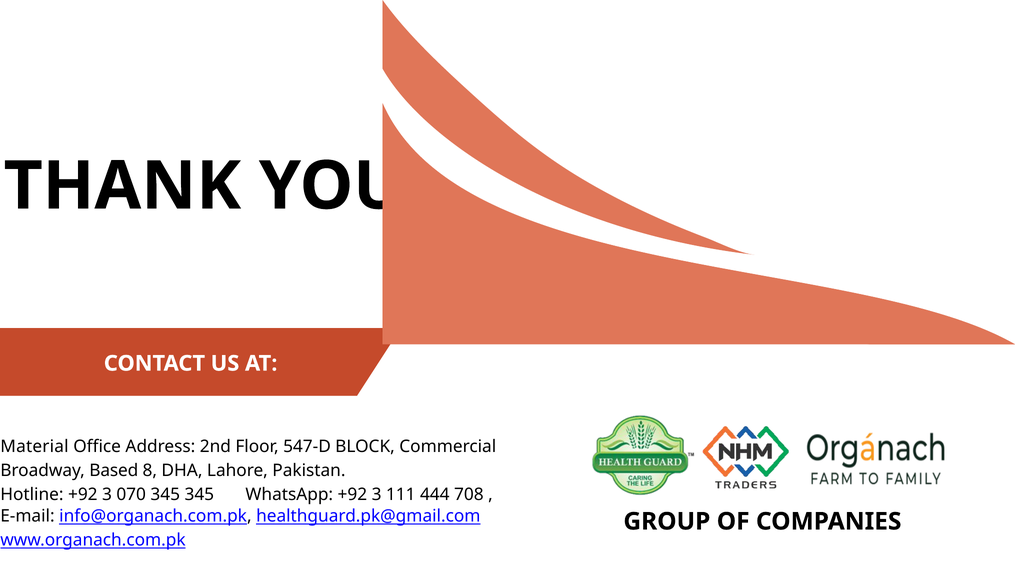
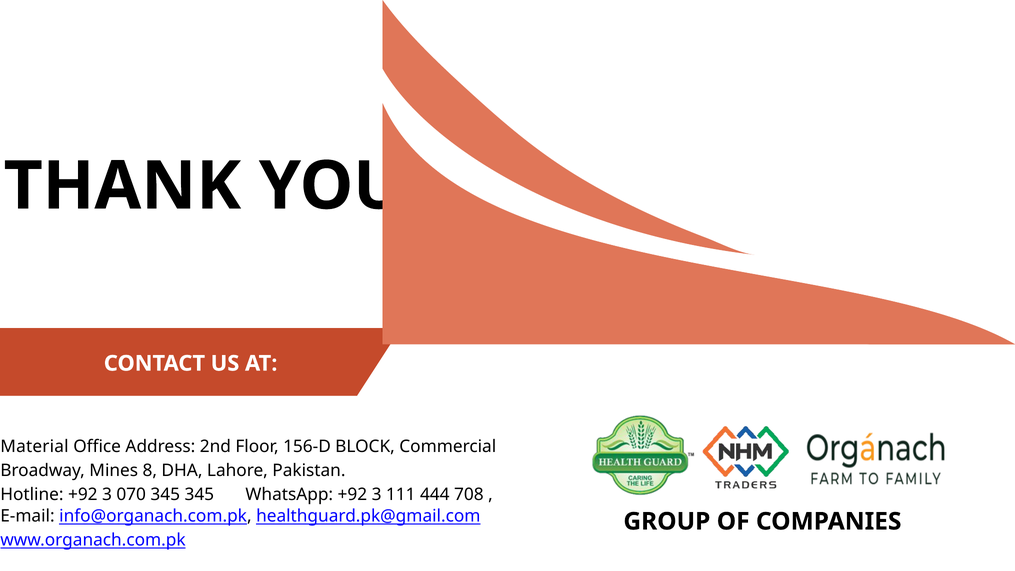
547-D: 547-D -> 156-D
Based: Based -> Mines
